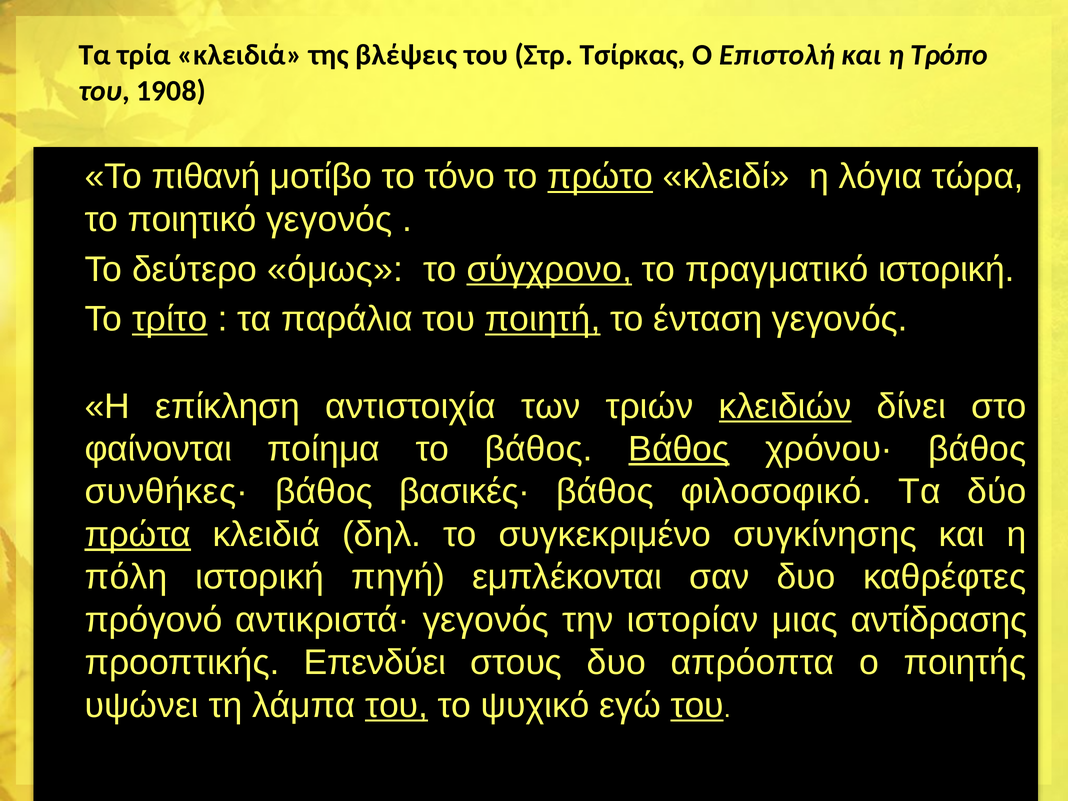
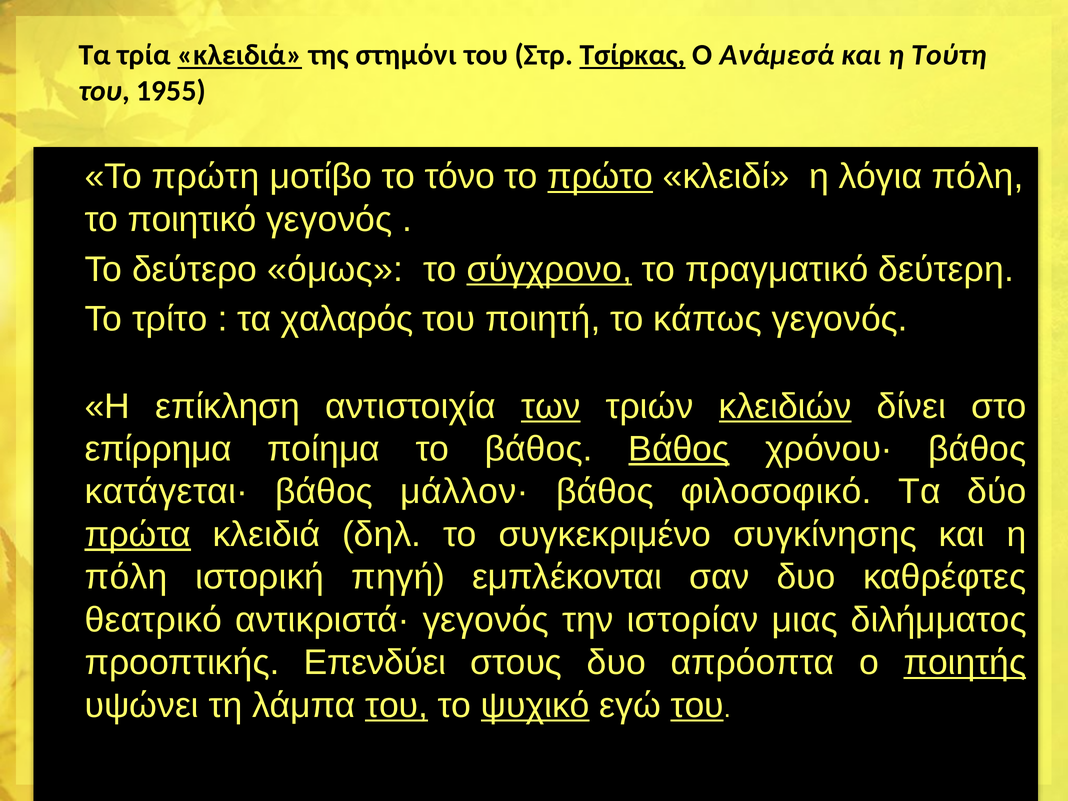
κλειδιά at (240, 55) underline: none -> present
βλέψεις: βλέψεις -> στημόνι
Tσίρκας underline: none -> present
Επιστολή: Επιστολή -> Ανάμεσά
Τρόπο: Τρόπο -> Τούτη
1908: 1908 -> 1955
πιθανή: πιθανή -> πρώτη
λόγια τώρα: τώρα -> πόλη
πραγματικό ιστορική: ιστορική -> δεύτερη
τρίτο underline: present -> none
παράλια: παράλια -> χαλαρός
ποιητή underline: present -> none
ένταση: ένταση -> κάπως
των underline: none -> present
φαίνονται: φαίνονται -> επίρρημα
συνθήκες·: συνθήκες· -> κατάγεται·
βασικές·: βασικές· -> μάλλον·
πρόγονό: πρόγονό -> θεατρικό
αντίδρασης: αντίδρασης -> διλήμματος
ποιητής underline: none -> present
ψυχικό underline: none -> present
